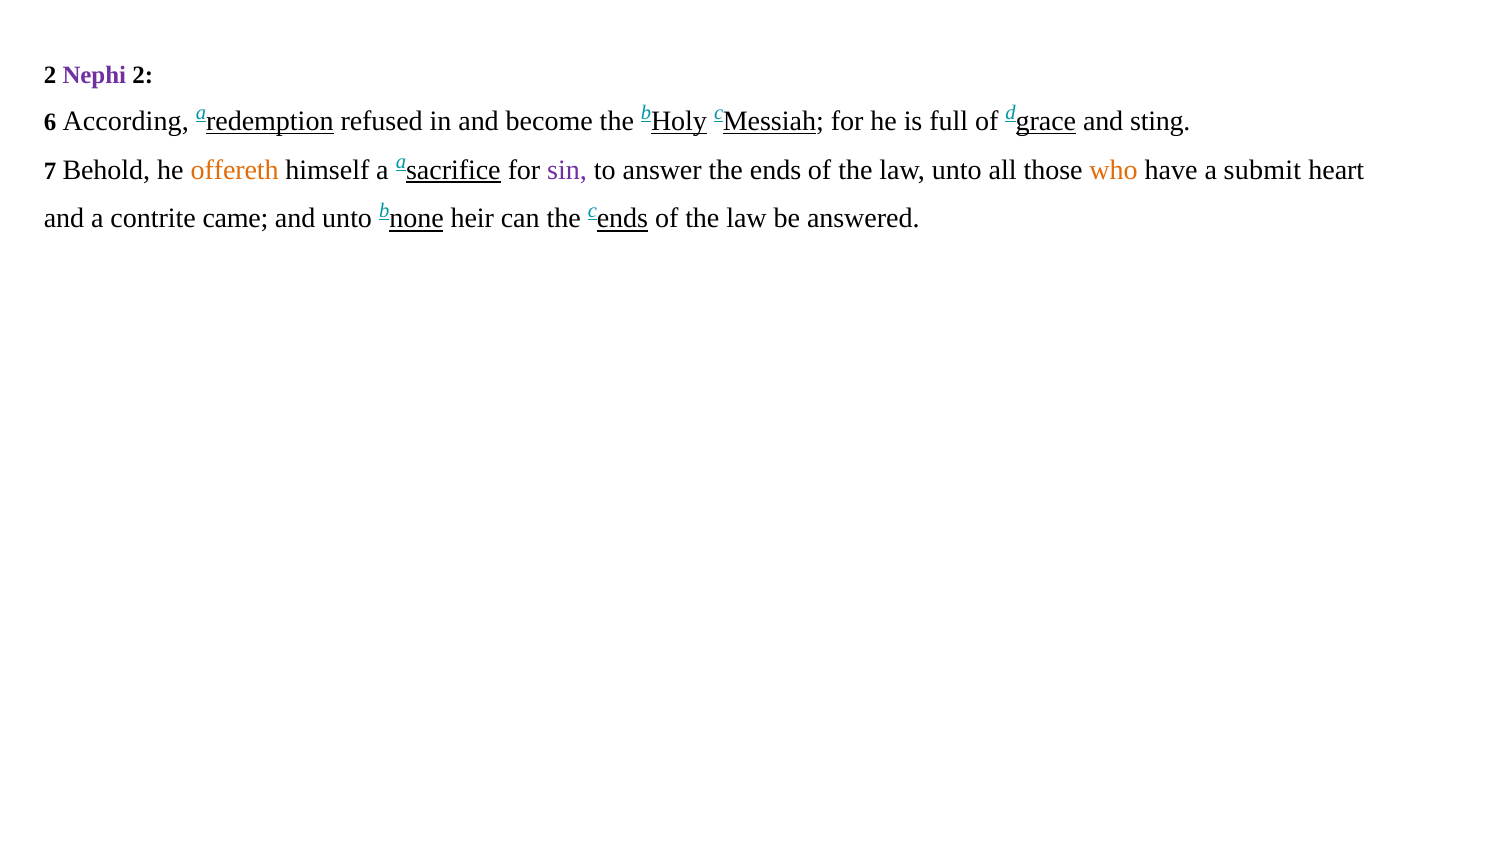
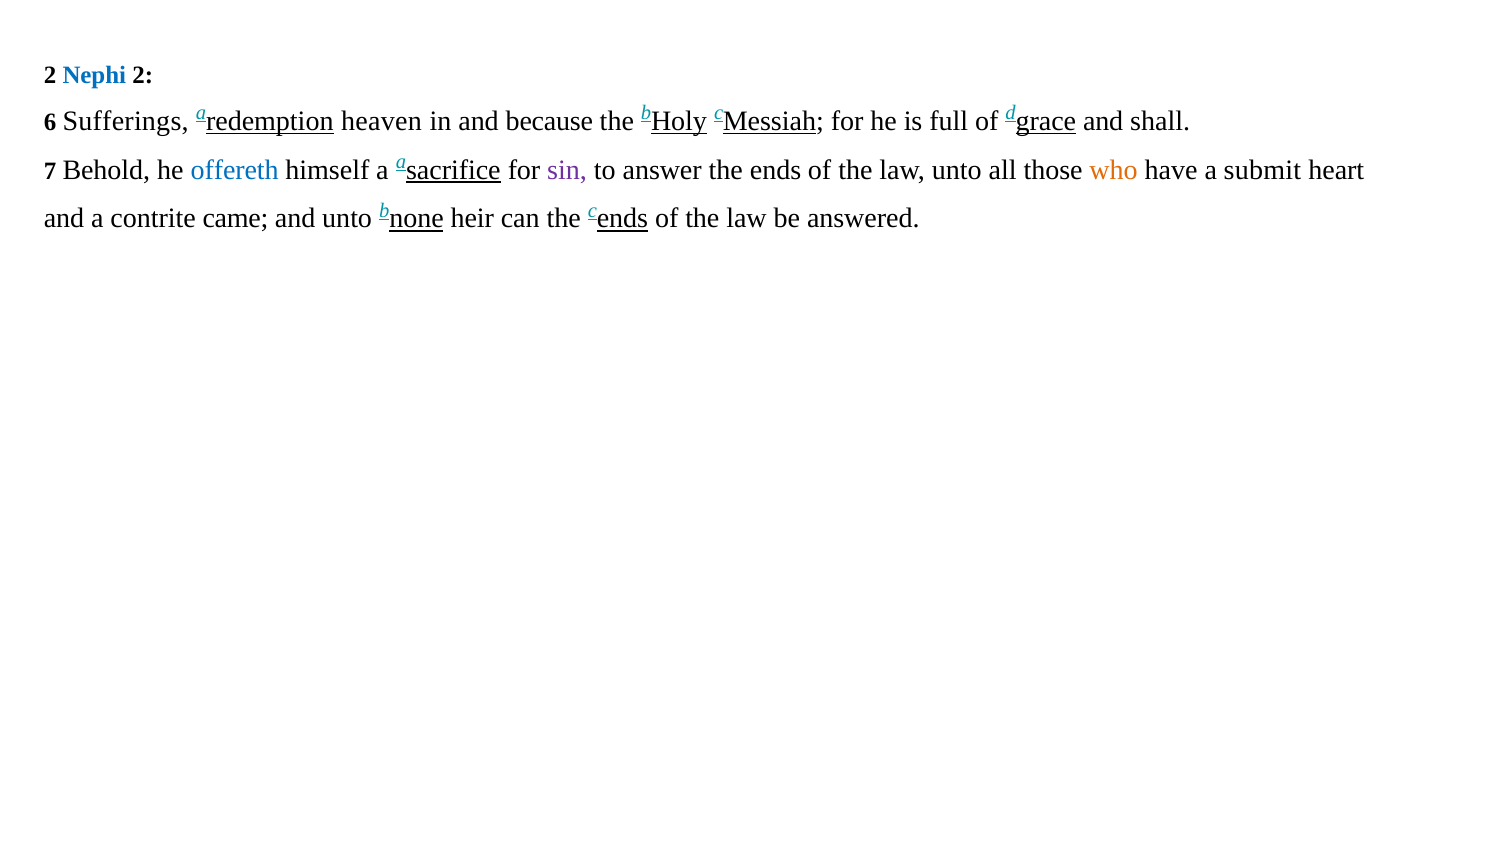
Nephi colour: purple -> blue
According: According -> Sufferings
refused: refused -> heaven
become: become -> because
sting: sting -> shall
offereth colour: orange -> blue
